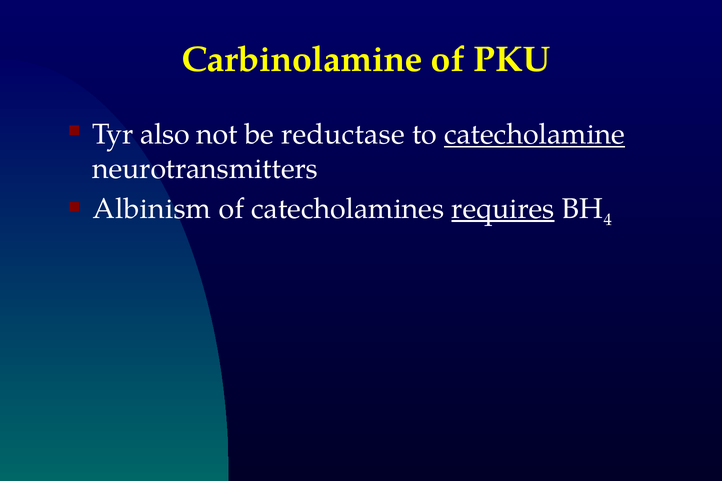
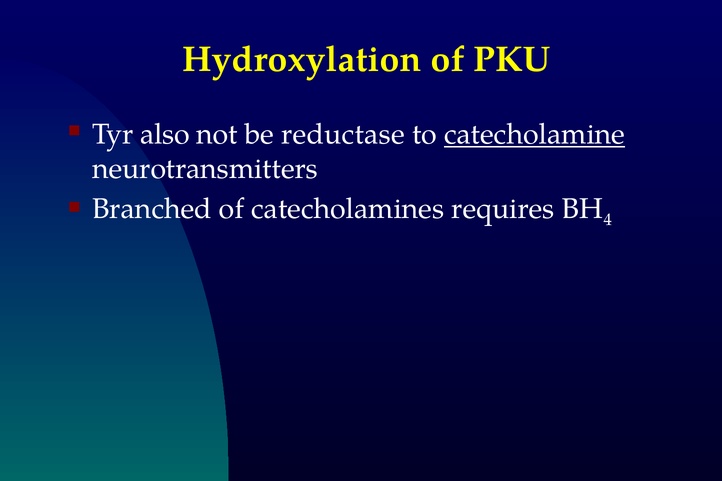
Carbinolamine: Carbinolamine -> Hydroxylation
Albinism: Albinism -> Branched
requires underline: present -> none
